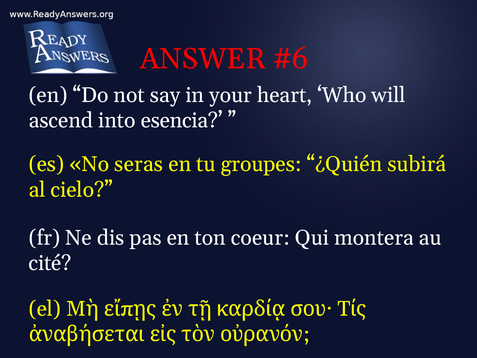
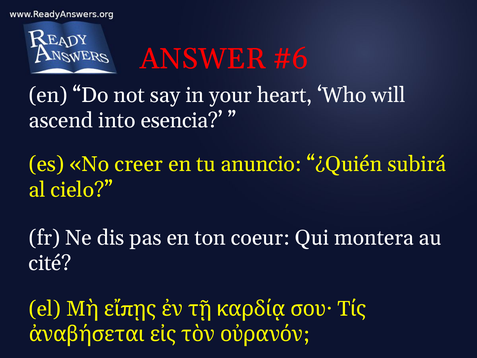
seras: seras -> creer
groupes: groupes -> anuncio
